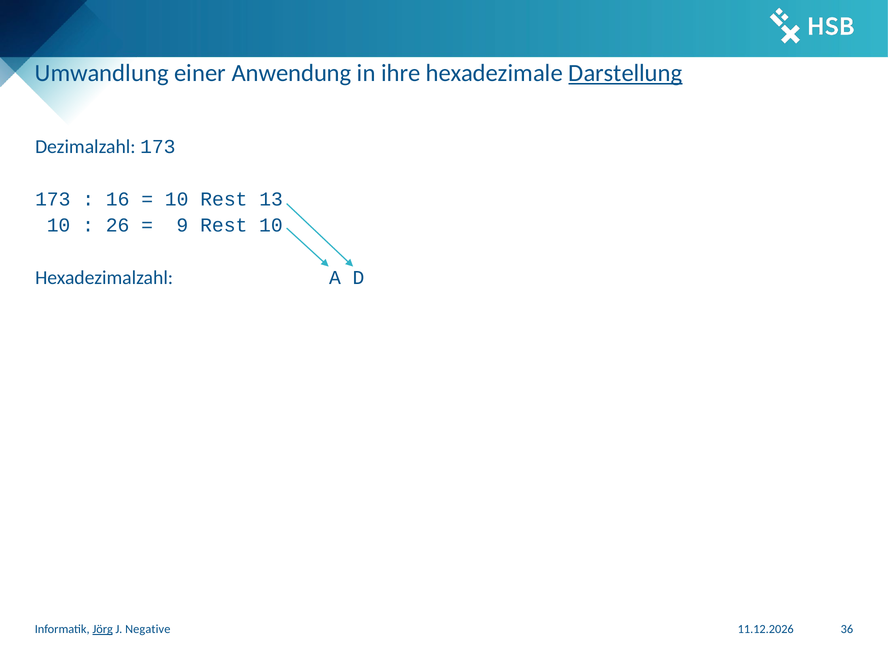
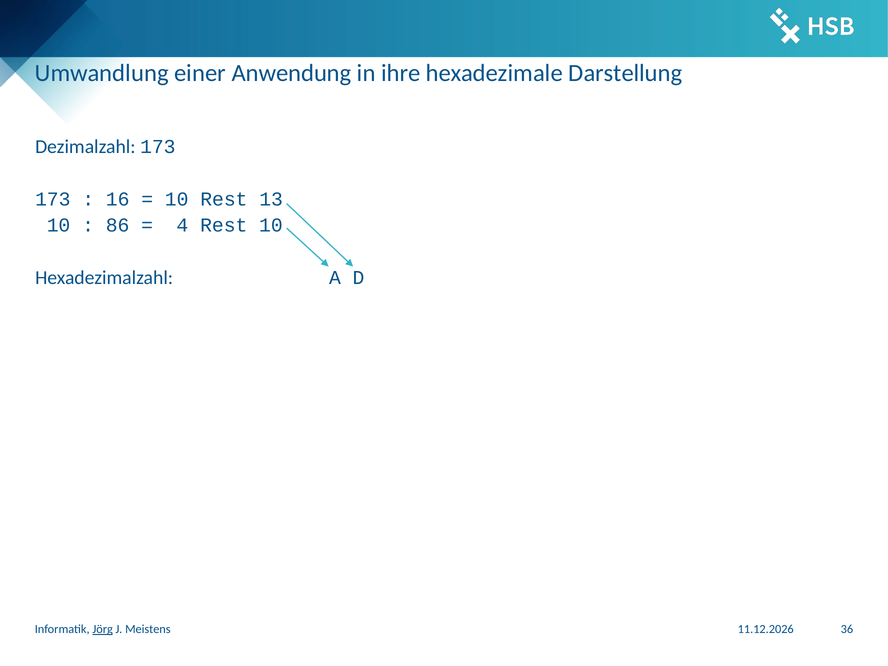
Darstellung underline: present -> none
26: 26 -> 86
9: 9 -> 4
Negative: Negative -> Meistens
